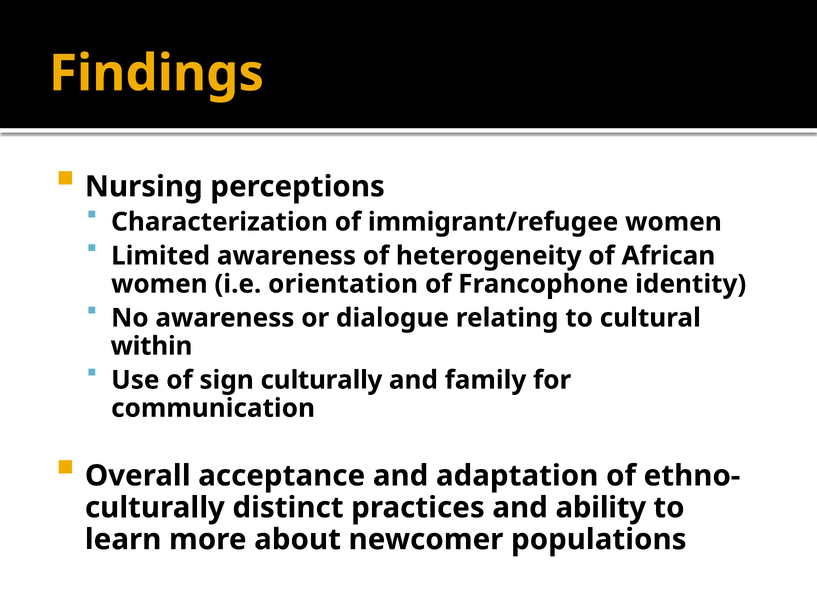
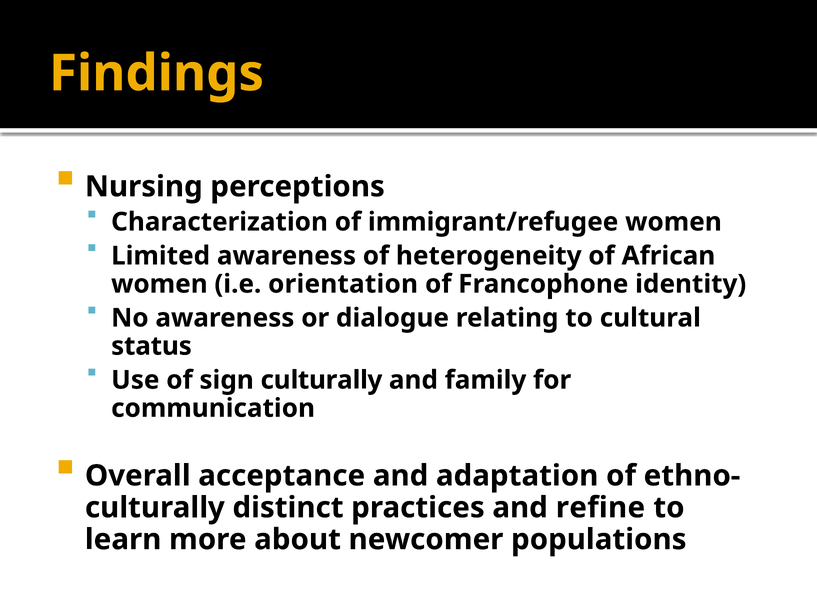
within: within -> status
ability: ability -> refine
